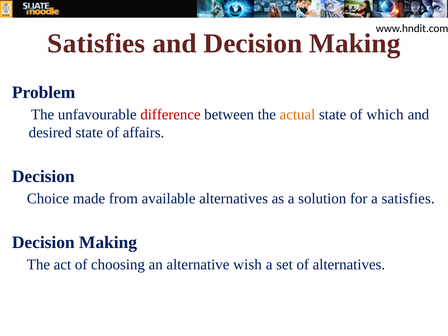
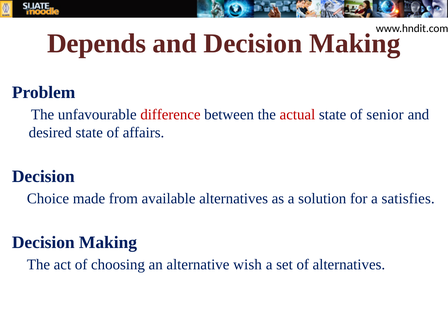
Satisfies at (96, 43): Satisfies -> Depends
actual colour: orange -> red
which: which -> senior
